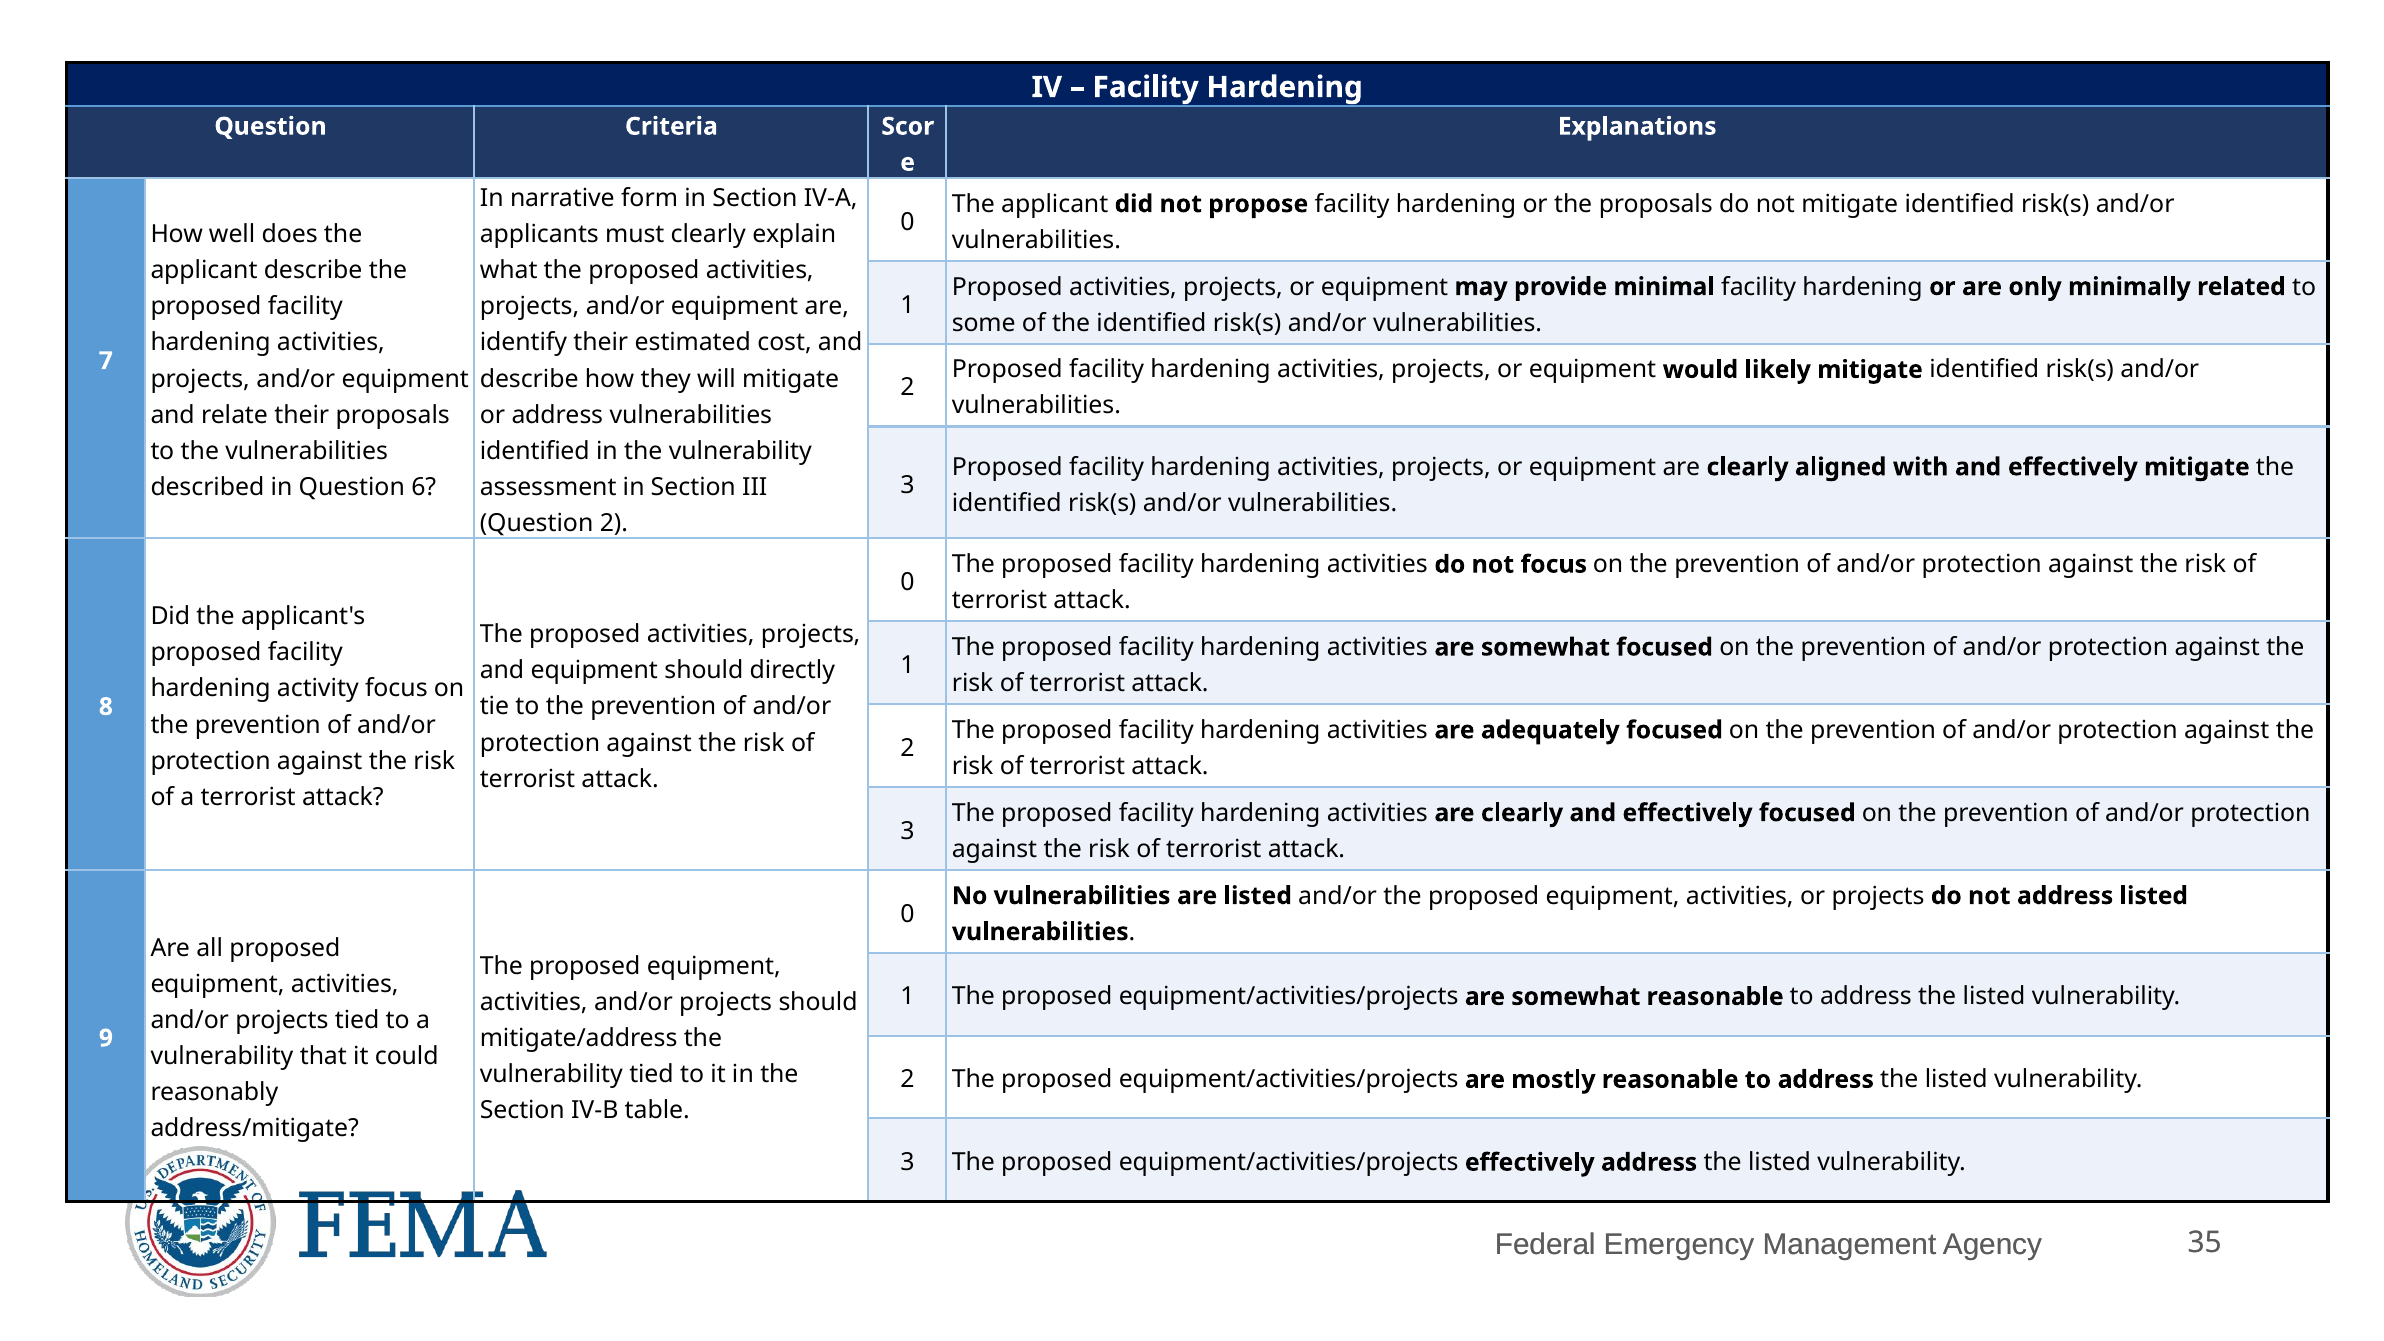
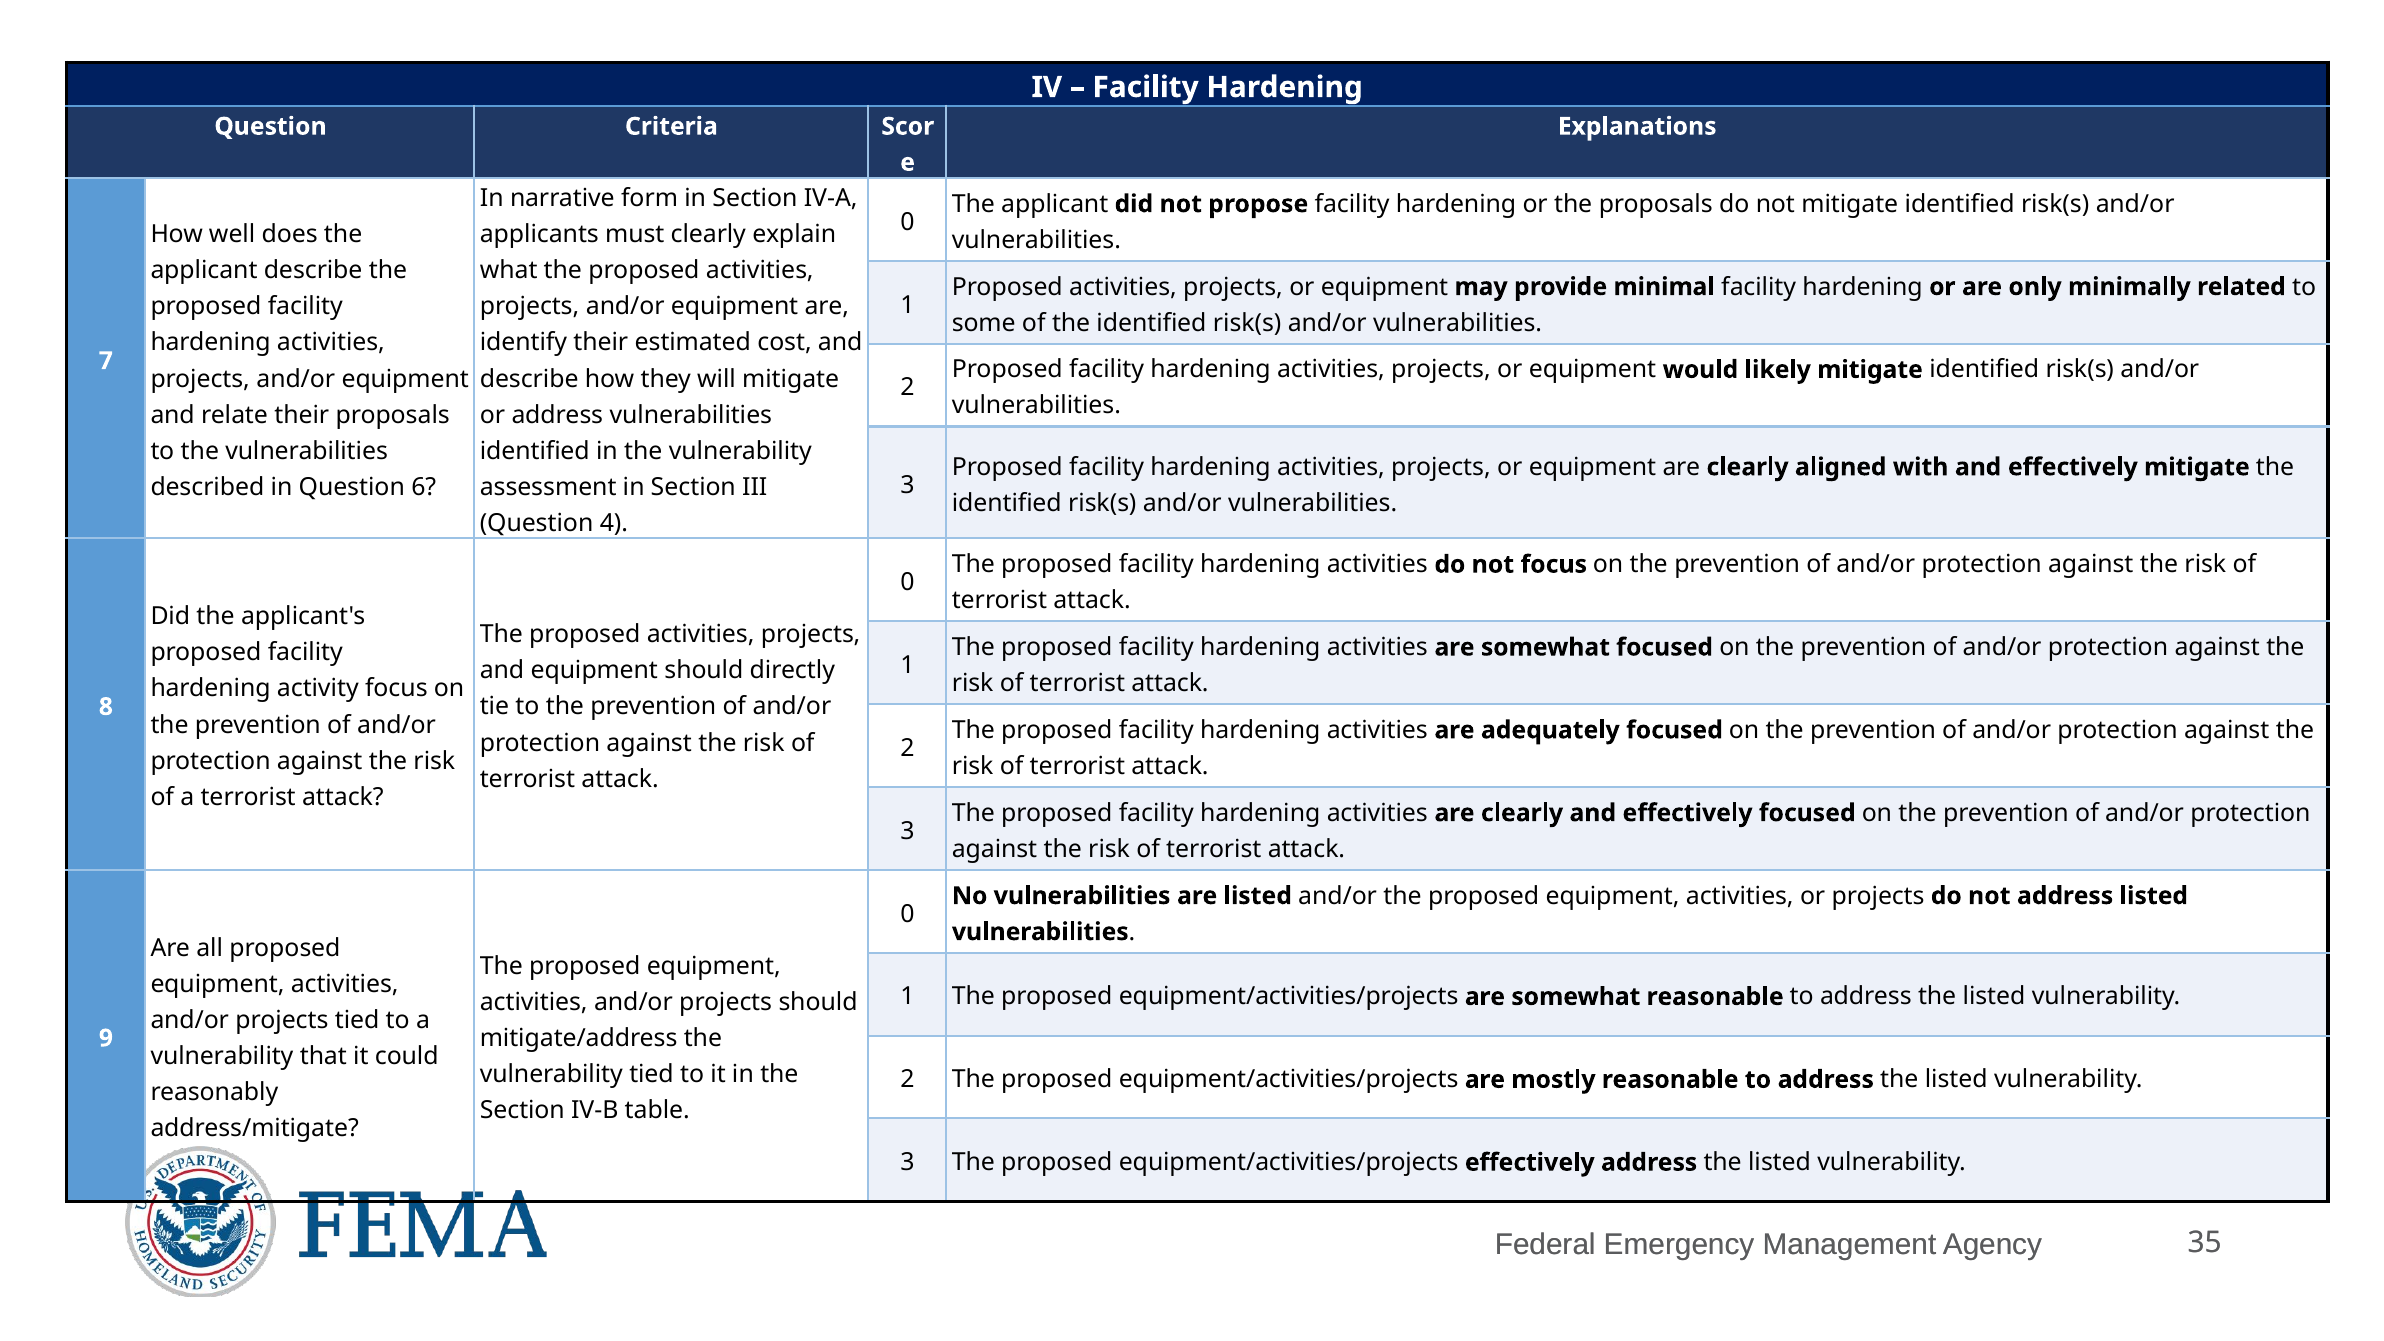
Question 2: 2 -> 4
